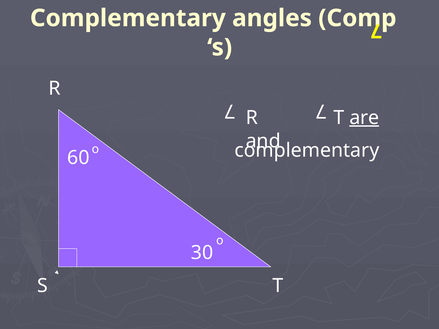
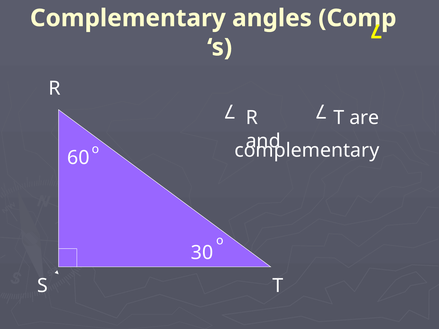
are underline: present -> none
